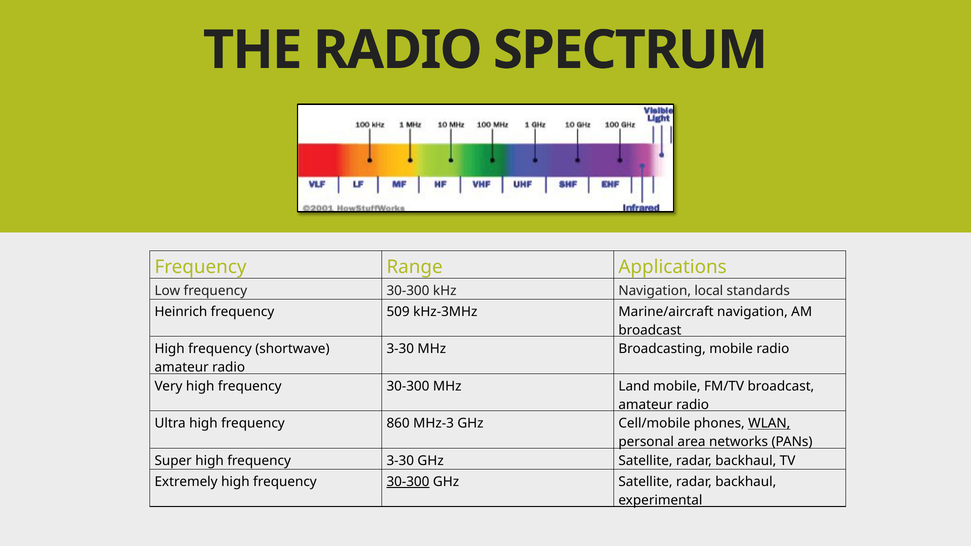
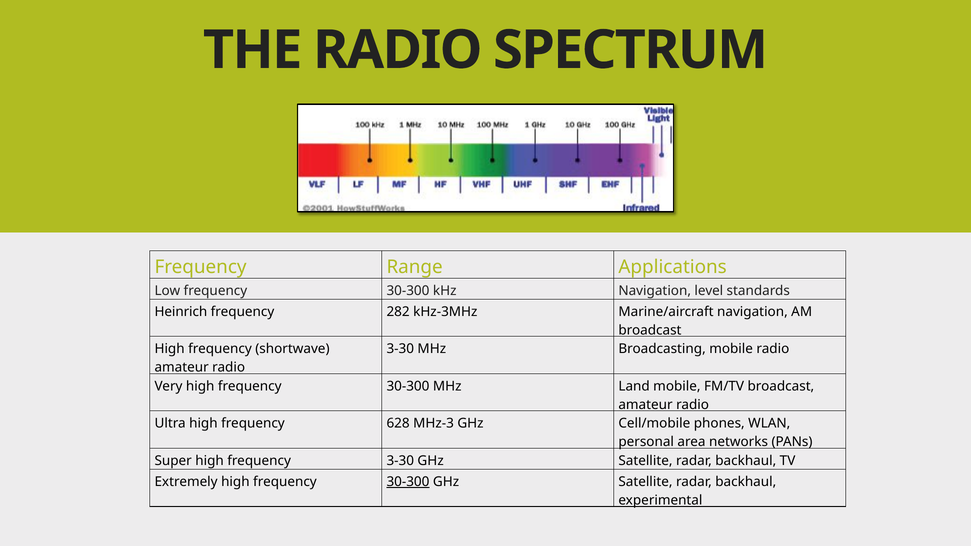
local: local -> level
509: 509 -> 282
860: 860 -> 628
WLAN underline: present -> none
